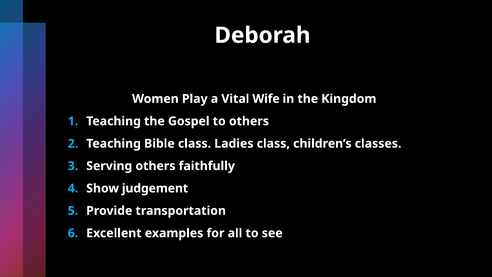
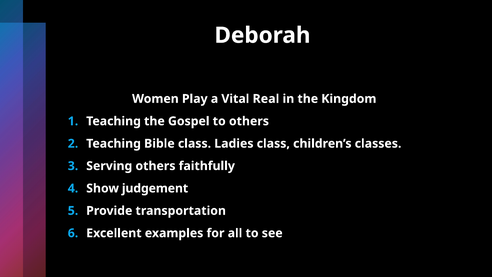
Wife: Wife -> Real
